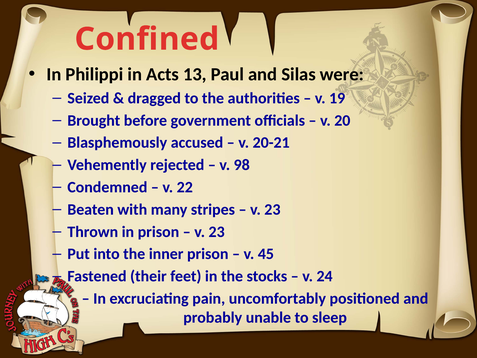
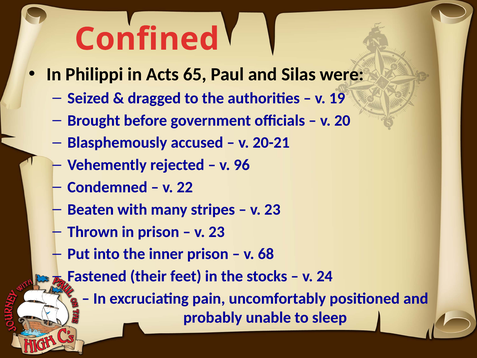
13: 13 -> 65
98: 98 -> 96
45: 45 -> 68
